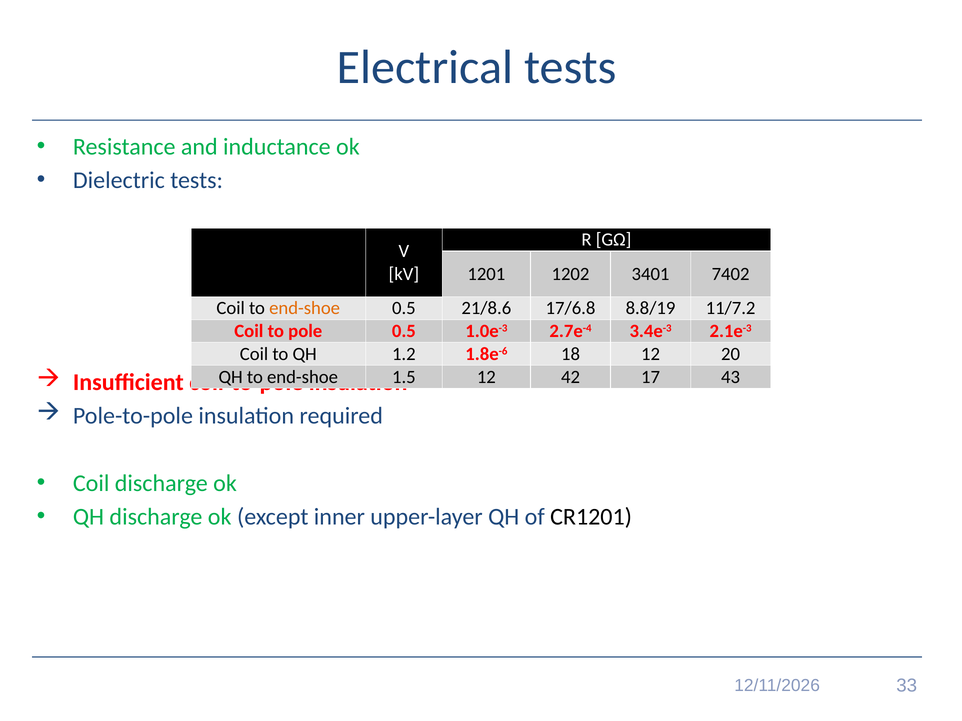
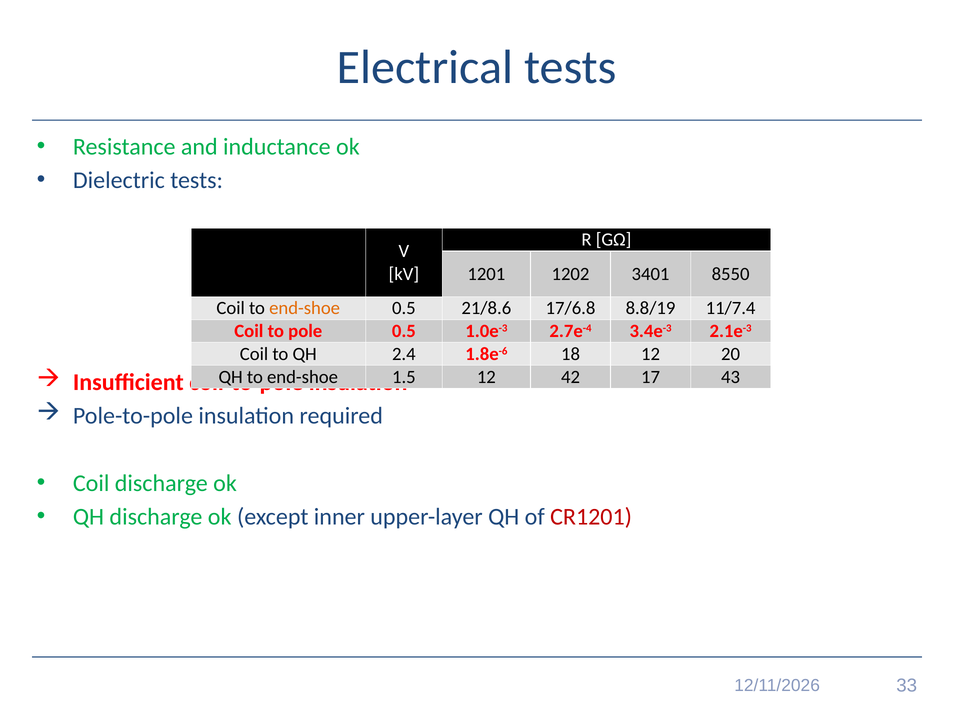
7402: 7402 -> 8550
11/7.2: 11/7.2 -> 11/7.4
1.2: 1.2 -> 2.4
CR1201 colour: black -> red
